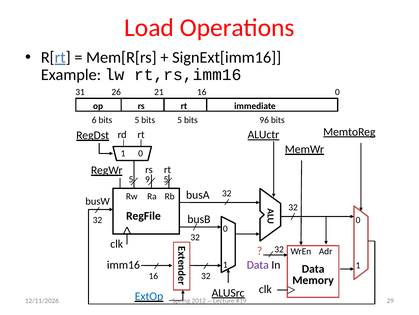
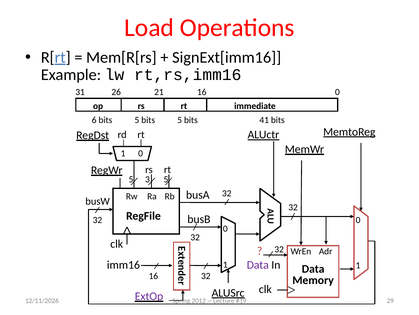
96: 96 -> 41
9: 9 -> 3
ExtOp colour: blue -> purple
